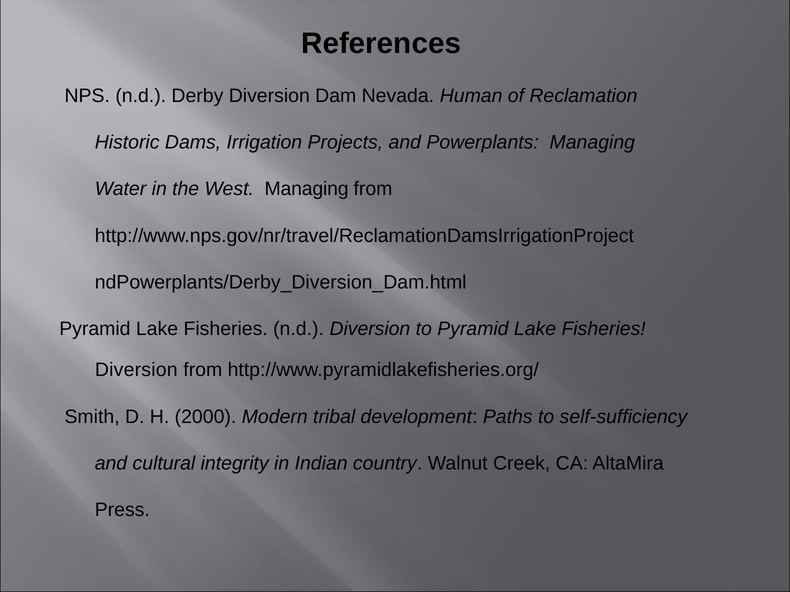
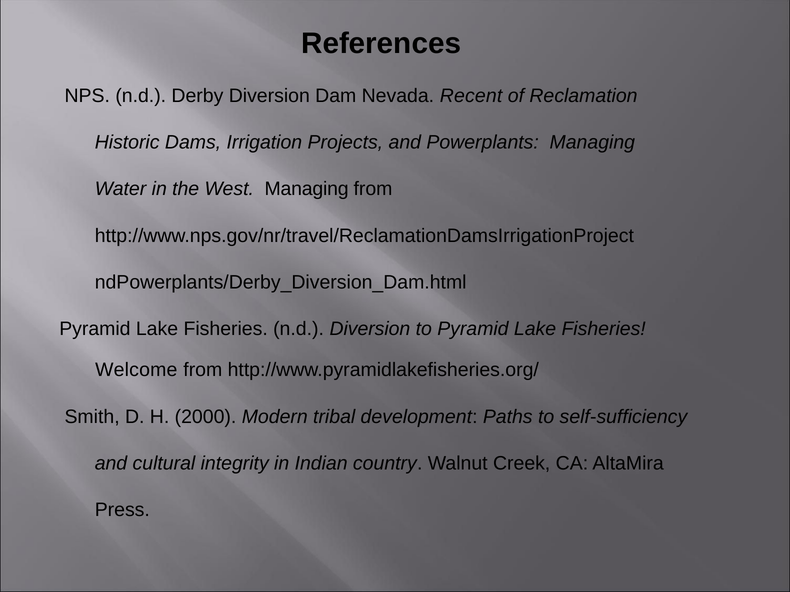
Human: Human -> Recent
Diversion at (136, 370): Diversion -> Welcome
